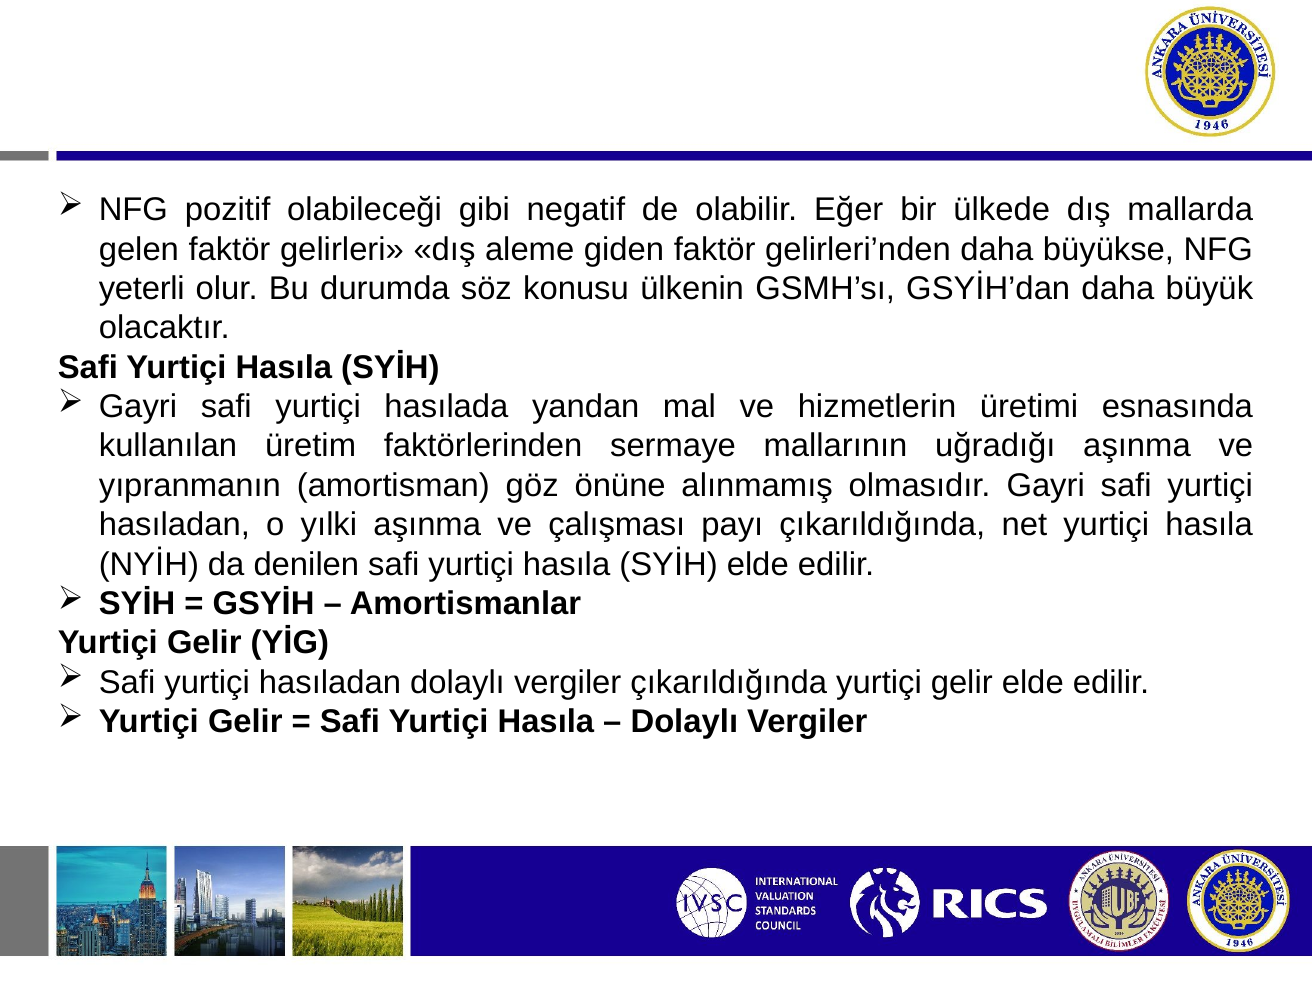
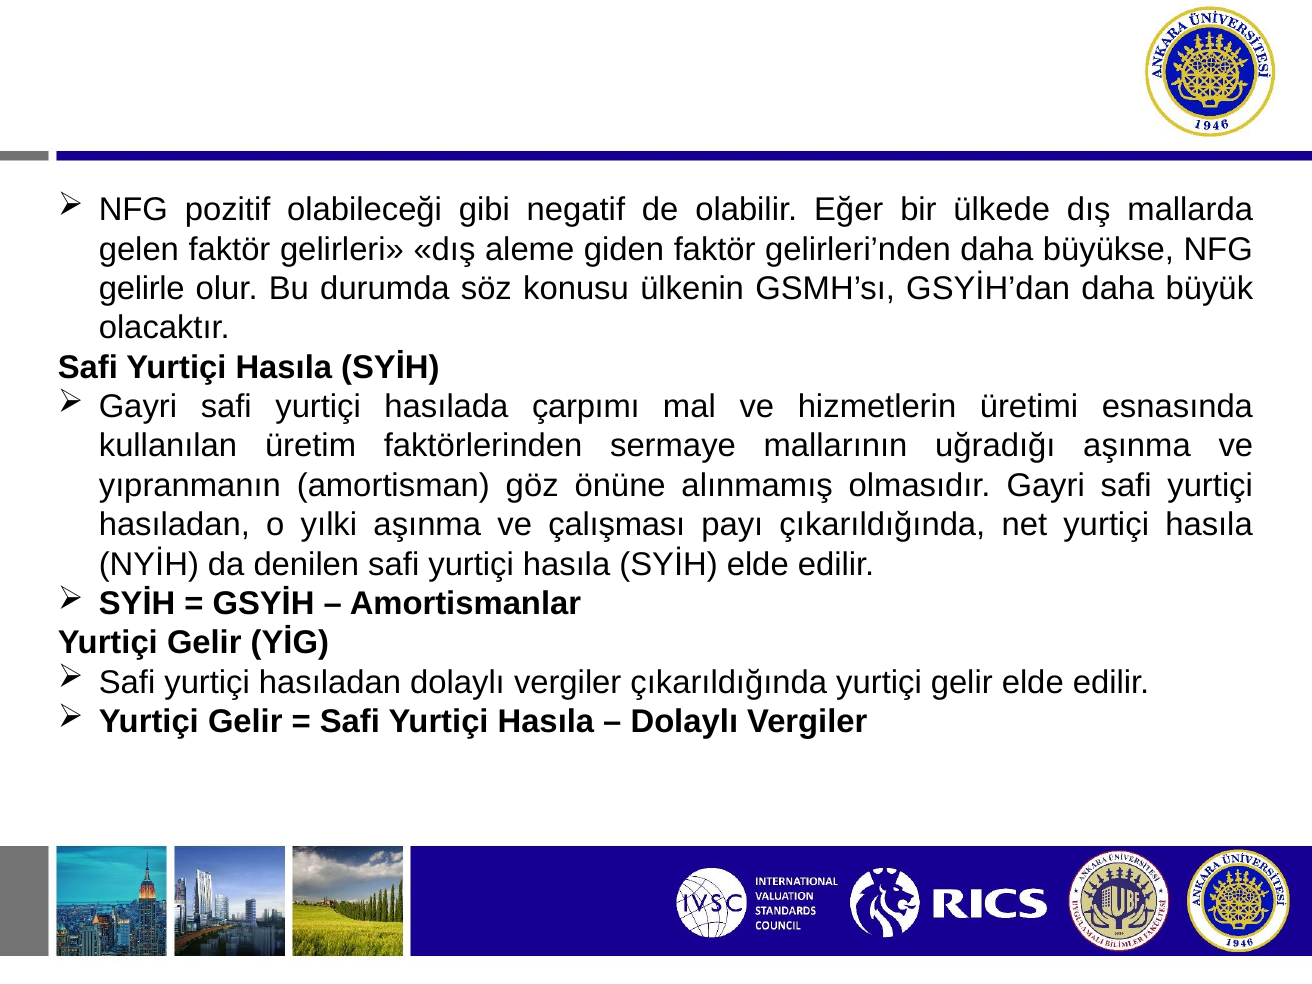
yeterli: yeterli -> gelirle
yandan: yandan -> çarpımı
